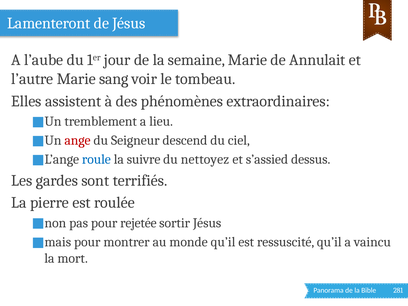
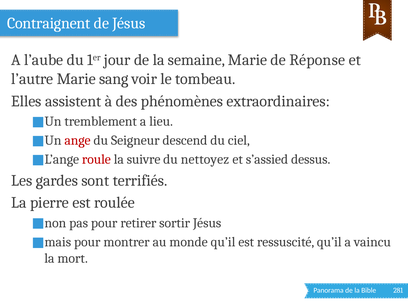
Lamenteront: Lamenteront -> Contraignent
Annulait: Annulait -> Réponse
roule colour: blue -> red
rejetée: rejetée -> retirer
